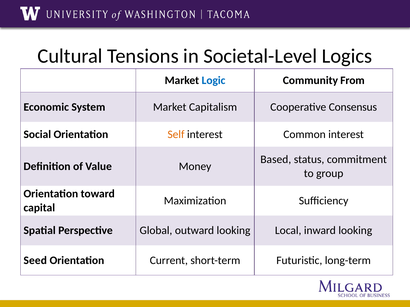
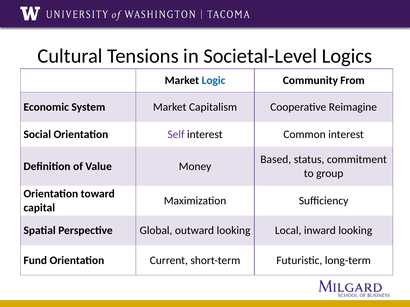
Consensus: Consensus -> Reimagine
Self colour: orange -> purple
Seed: Seed -> Fund
